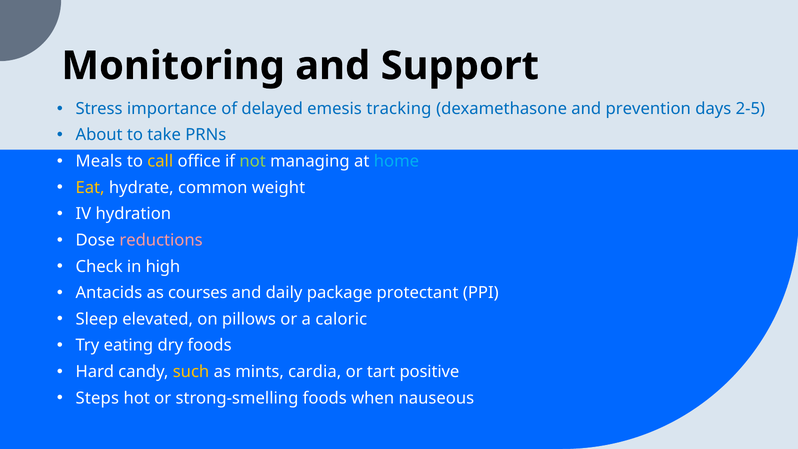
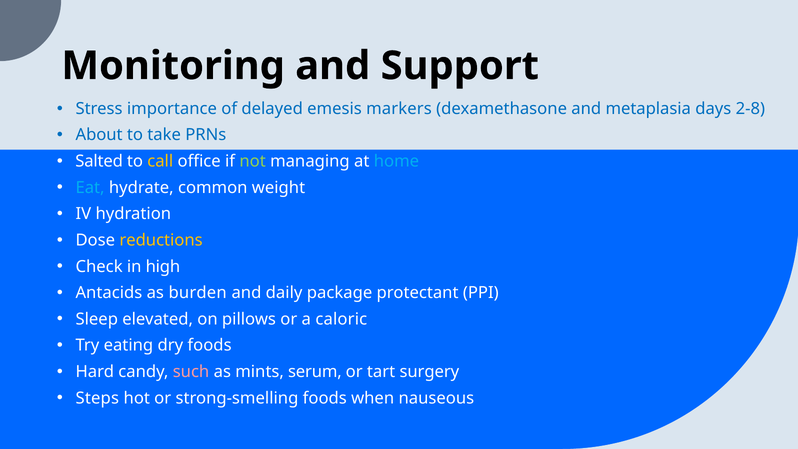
tracking: tracking -> markers
prevention: prevention -> metaplasia
2-5: 2-5 -> 2-8
Meals: Meals -> Salted
Eat colour: yellow -> light blue
reductions colour: pink -> yellow
courses: courses -> burden
such colour: yellow -> pink
cardia: cardia -> serum
positive: positive -> surgery
